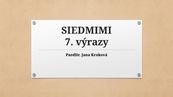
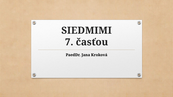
výrazy: výrazy -> časťou
